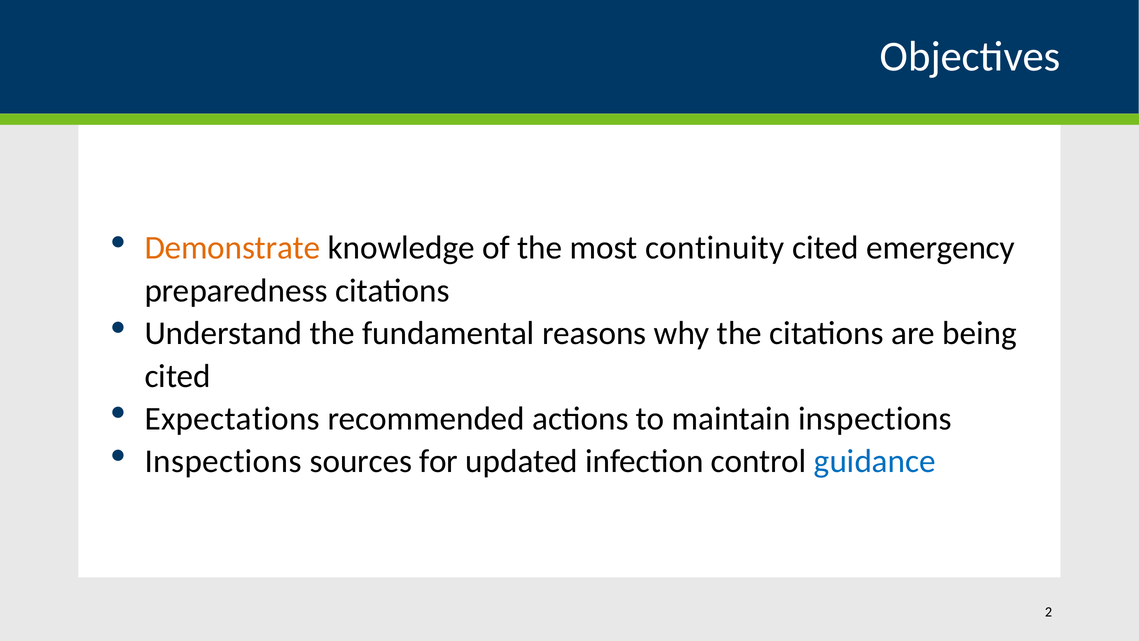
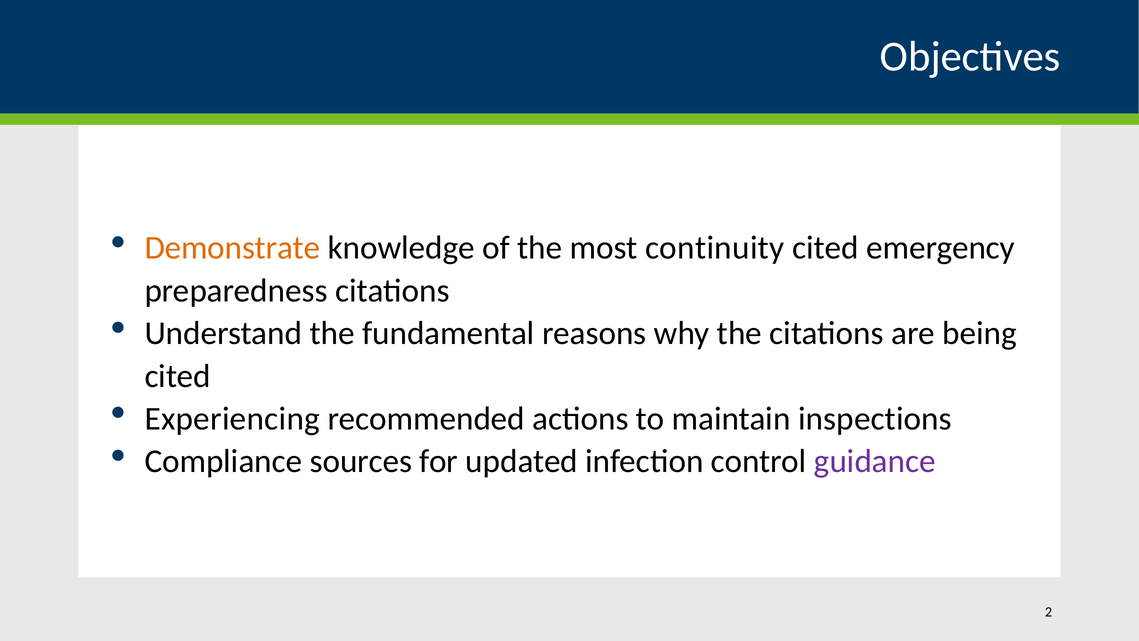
Expectations: Expectations -> Experiencing
Inspections at (223, 461): Inspections -> Compliance
guidance colour: blue -> purple
